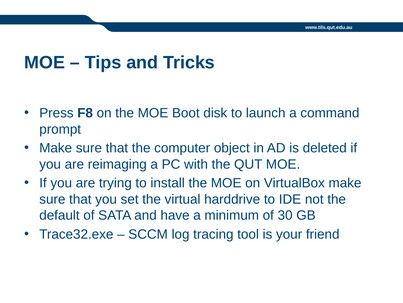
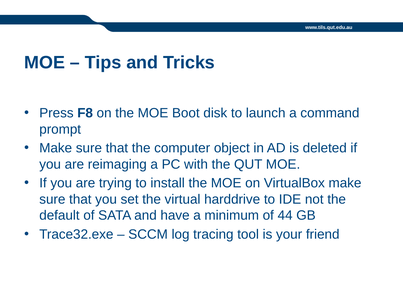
30: 30 -> 44
